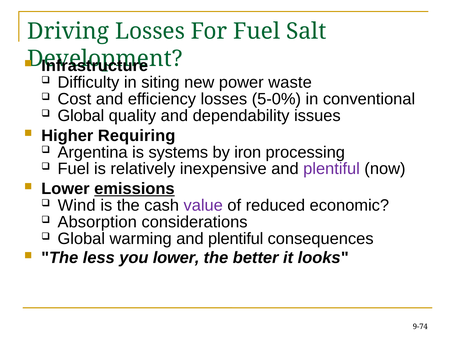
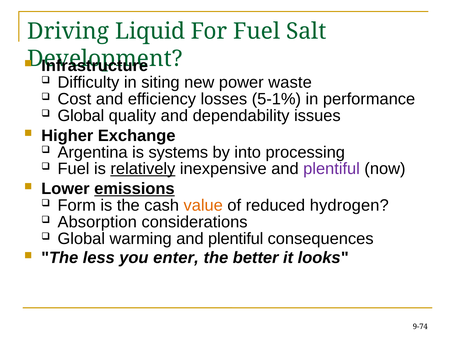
Driving Losses: Losses -> Liquid
5-0%: 5-0% -> 5-1%
conventional: conventional -> performance
Requiring: Requiring -> Exchange
iron: iron -> into
relatively underline: none -> present
Wind: Wind -> Form
value colour: purple -> orange
economic: economic -> hydrogen
you lower: lower -> enter
